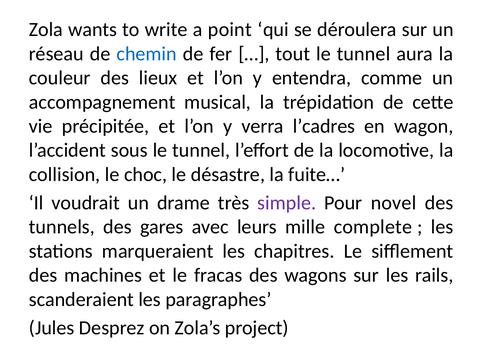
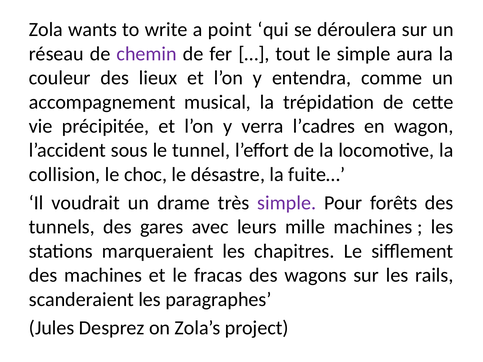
chemin colour: blue -> purple
tout le tunnel: tunnel -> simple
novel: novel -> forêts
mille complete: complete -> machines
